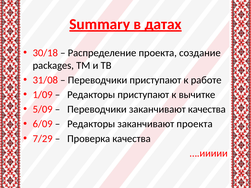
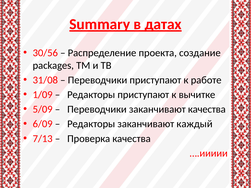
30/18: 30/18 -> 30/56
заканчивают проекта: проекта -> каждый
7/29: 7/29 -> 7/13
